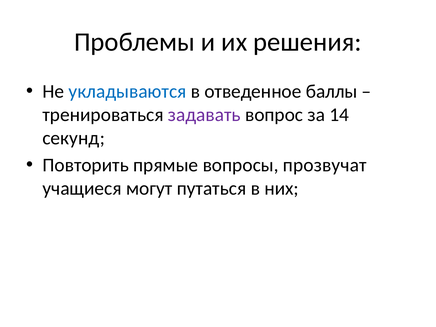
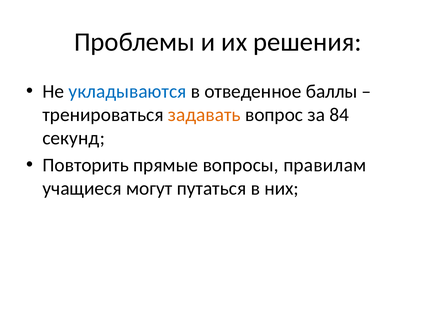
задавать colour: purple -> orange
14: 14 -> 84
прозвучат: прозвучат -> правилам
